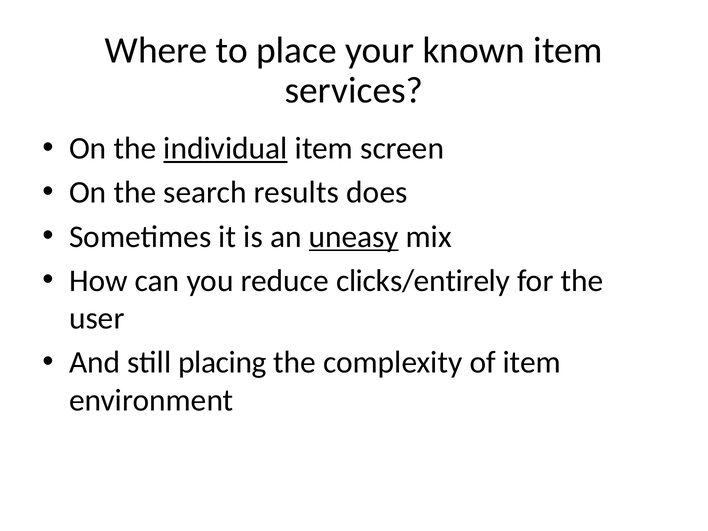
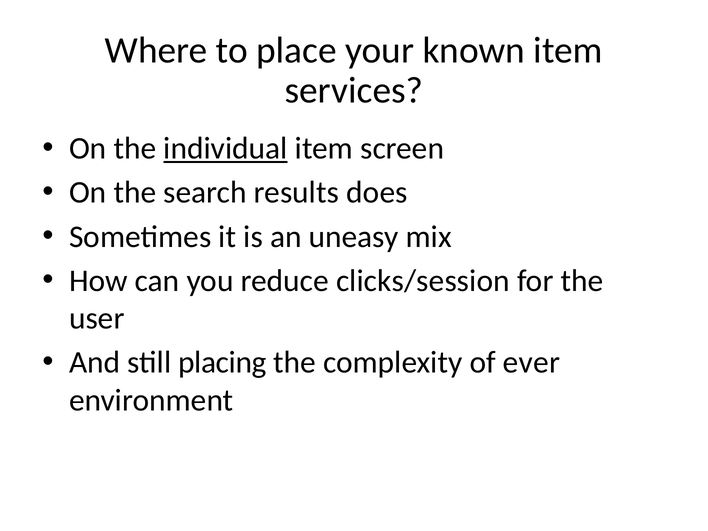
uneasy underline: present -> none
clicks/entirely: clicks/entirely -> clicks/session
of item: item -> ever
